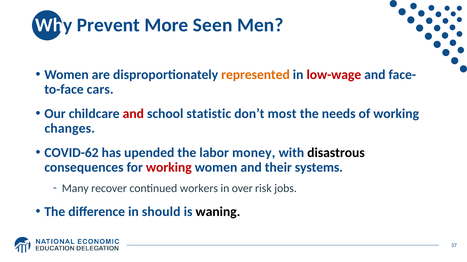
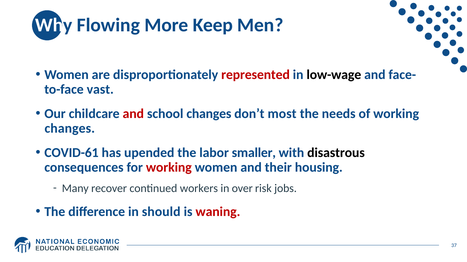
Prevent: Prevent -> Flowing
Seen: Seen -> Keep
represented colour: orange -> red
low-wage colour: red -> black
cars: cars -> vast
school statistic: statistic -> changes
COVID-62: COVID-62 -> COVID-61
money: money -> smaller
systems: systems -> housing
waning colour: black -> red
